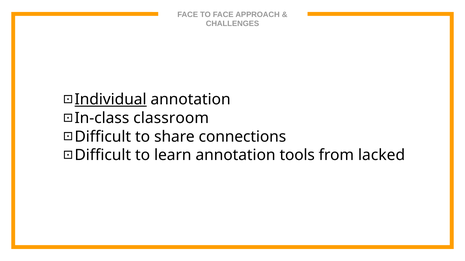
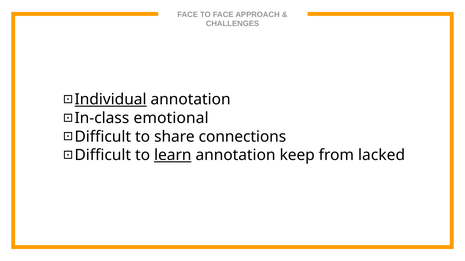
classroom: classroom -> emotional
learn underline: none -> present
tools: tools -> keep
